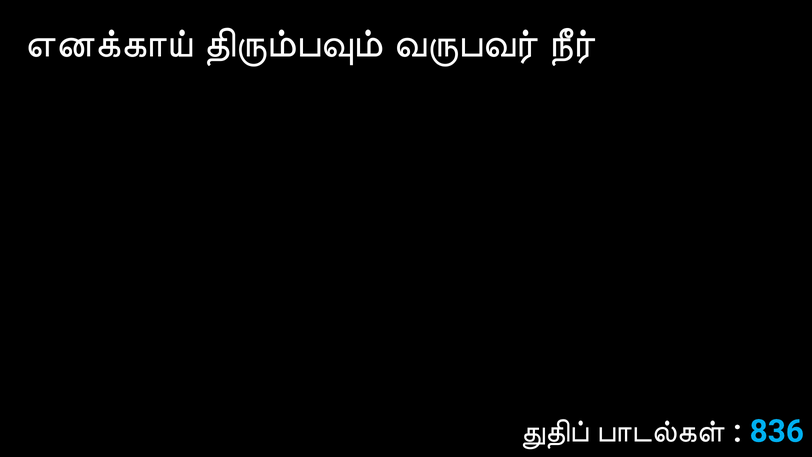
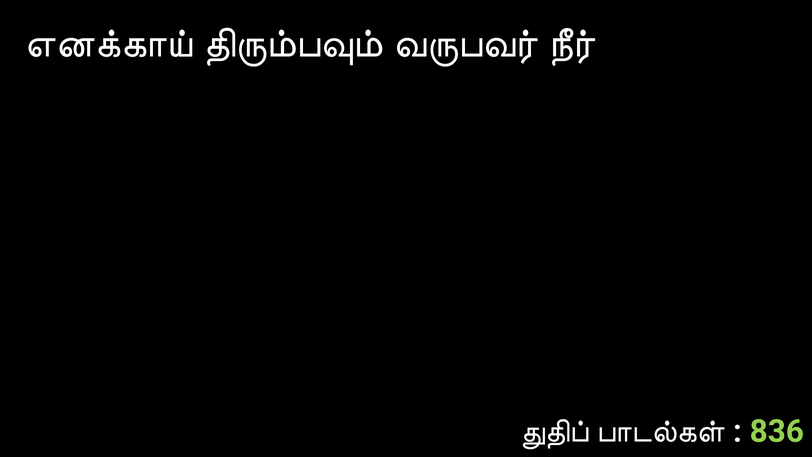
836 colour: light blue -> light green
